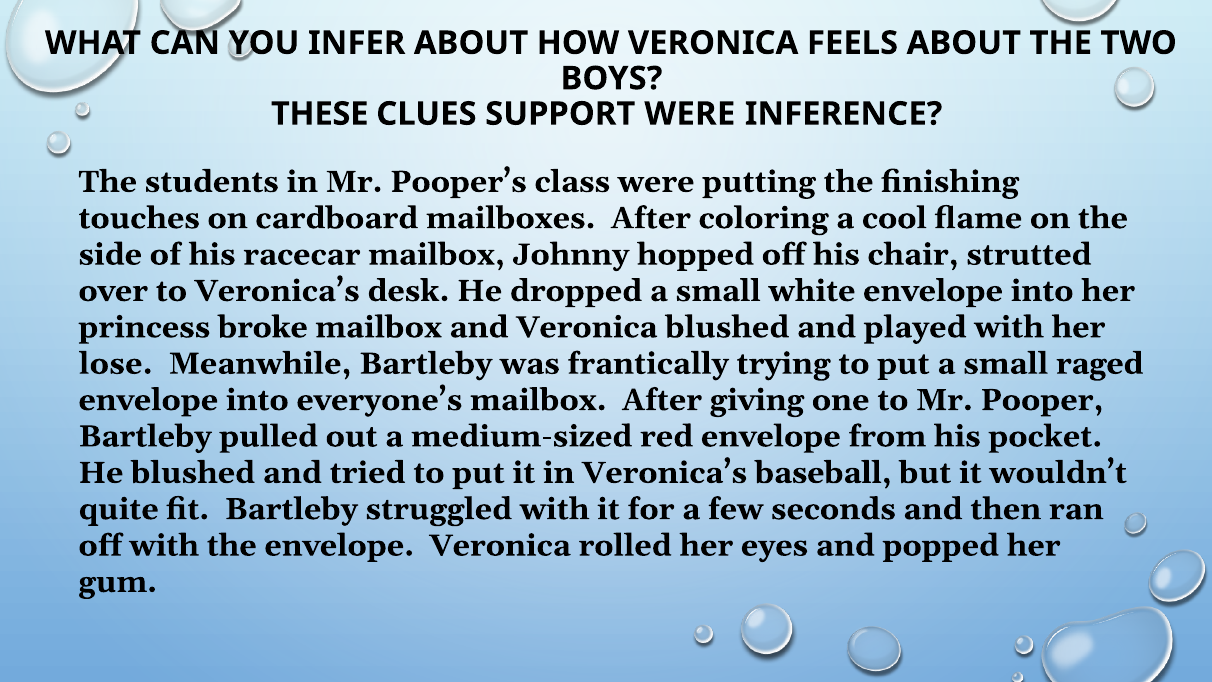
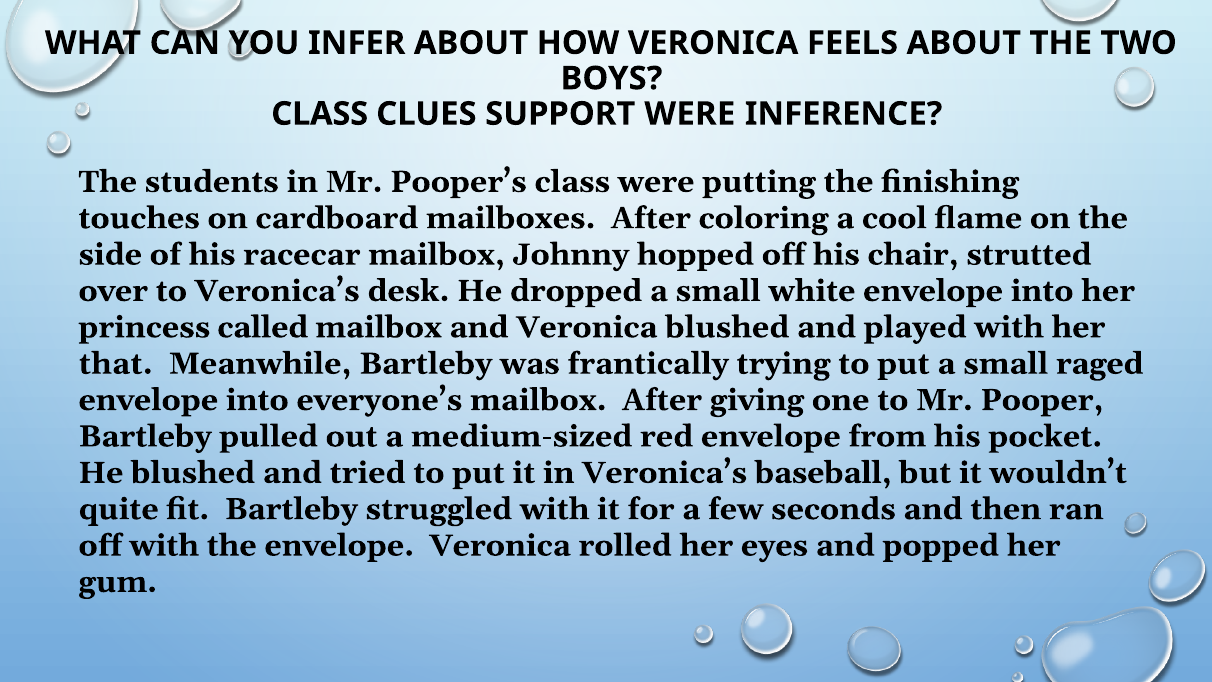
THESE at (320, 114): THESE -> CLASS
broke: broke -> called
lose: lose -> that
